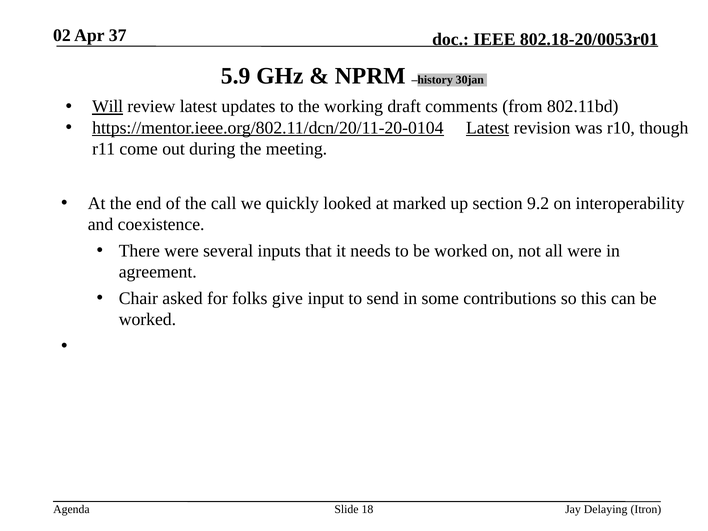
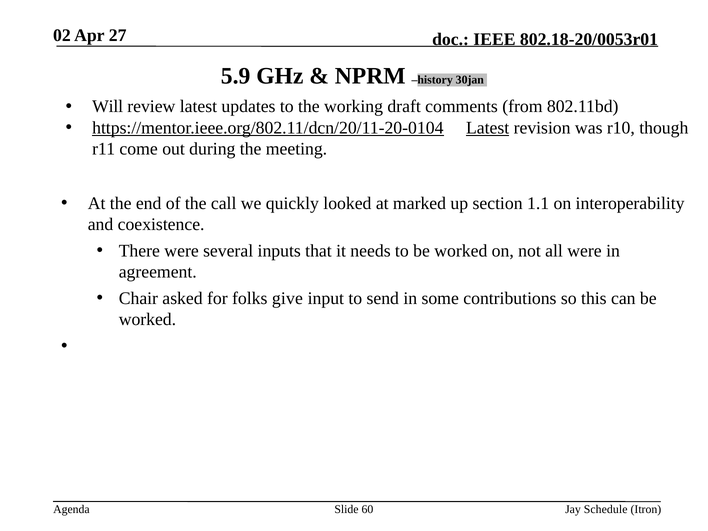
37: 37 -> 27
Will underline: present -> none
9.2: 9.2 -> 1.1
18: 18 -> 60
Delaying: Delaying -> Schedule
